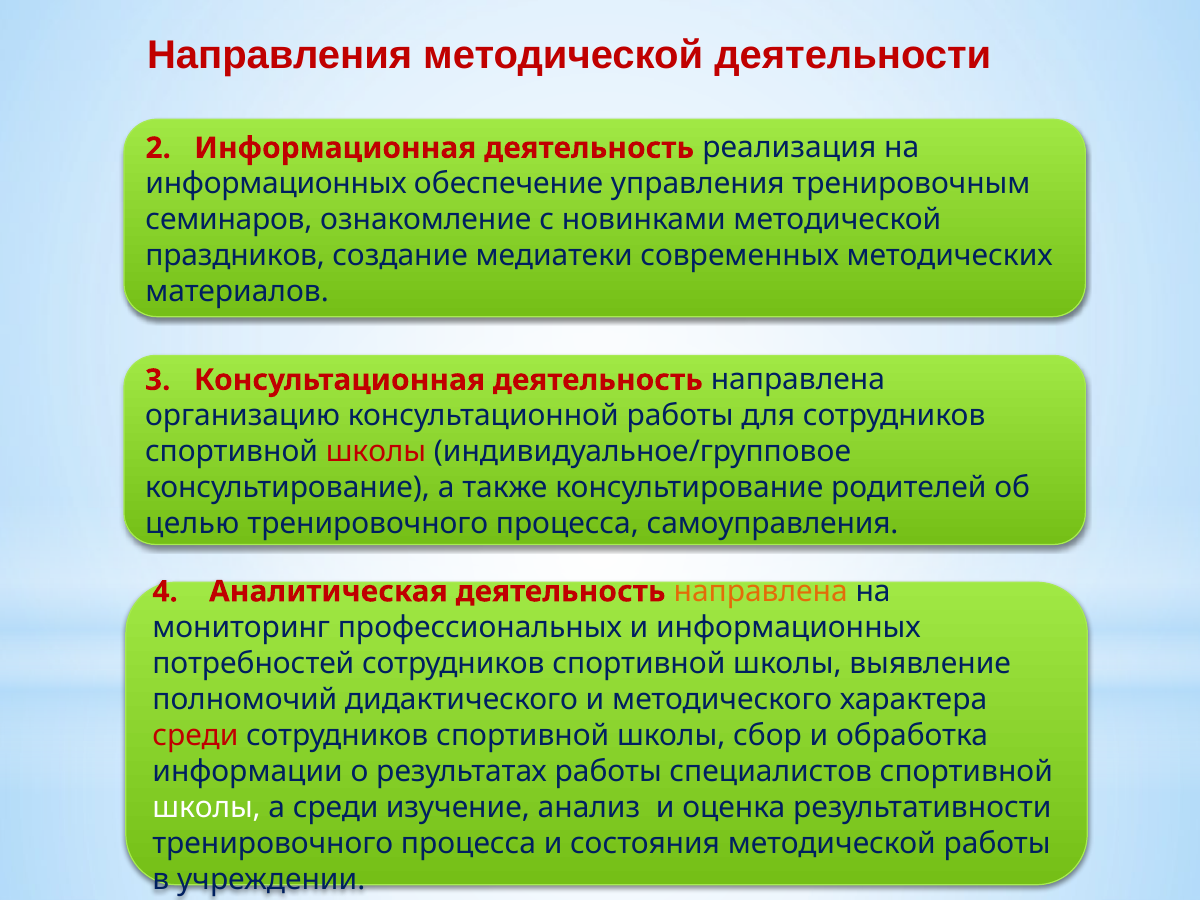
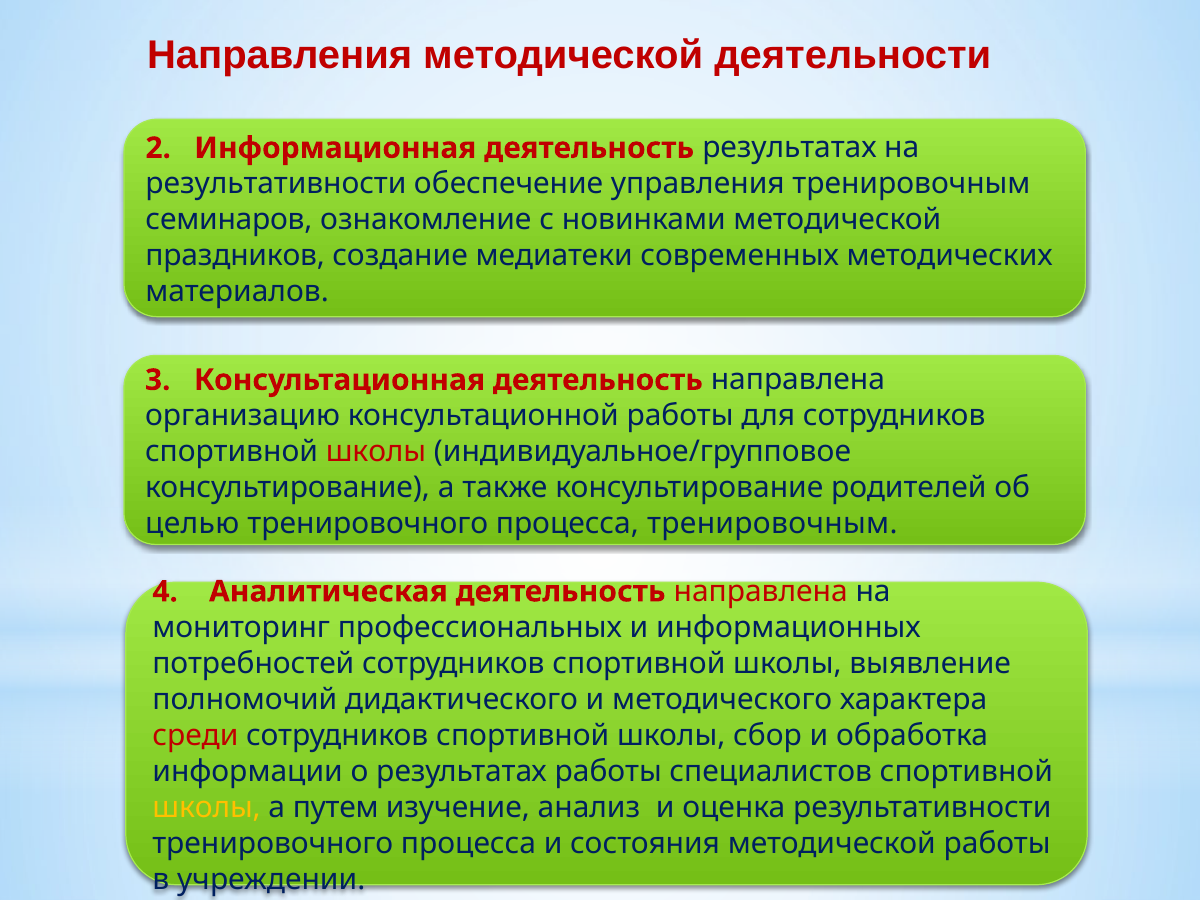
деятельность реализация: реализация -> результатах
информационных at (276, 184): информационных -> результативности
процесса самоуправления: самоуправления -> тренировочным
направлена at (761, 592) colour: orange -> red
школы at (207, 808) colour: white -> yellow
а среди: среди -> путем
